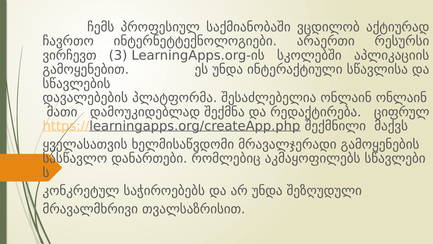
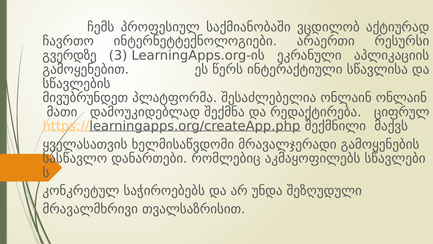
ვირჩევთ: ვირჩევთ -> გვერდზე
სკოლებში: სკოლებში -> ეკრანული
ეს უნდა: უნდა -> წერს
დავალებების: დავალებების -> მივუბრუნდეთ
